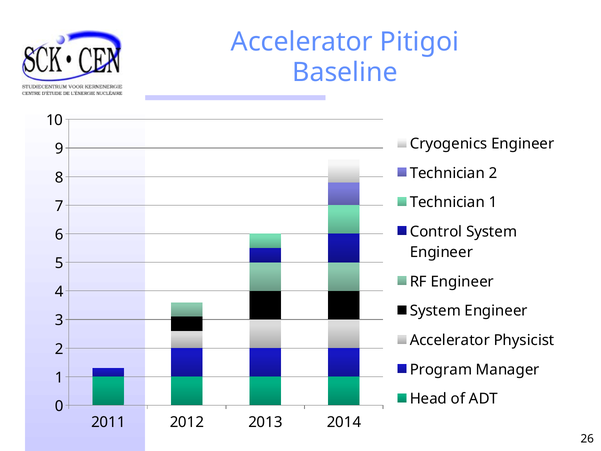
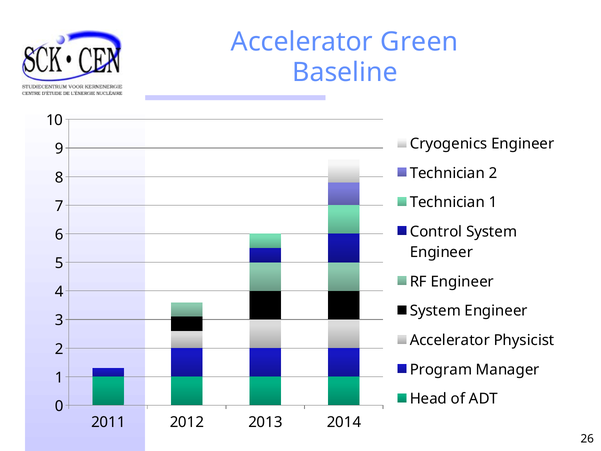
Pitigoi: Pitigoi -> Green
